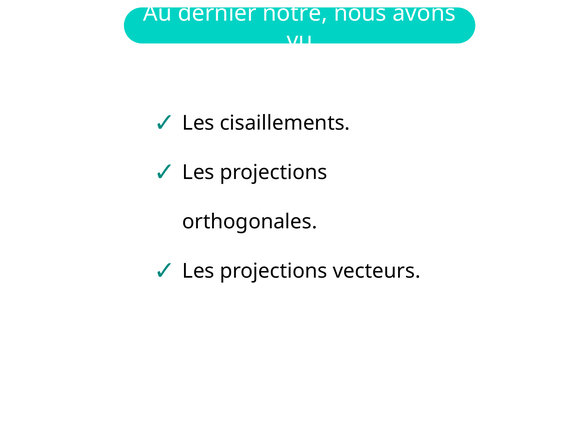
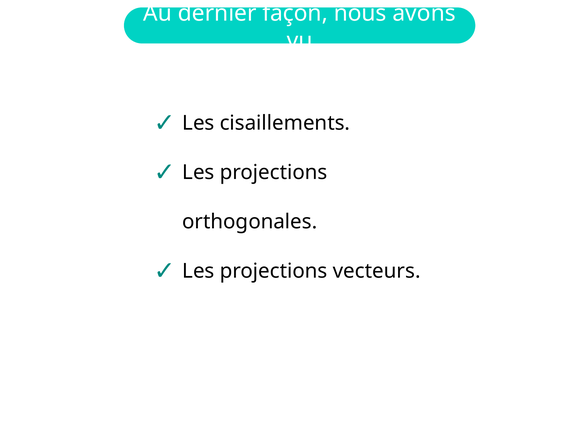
notre: notre -> façon
